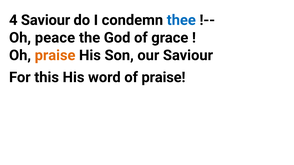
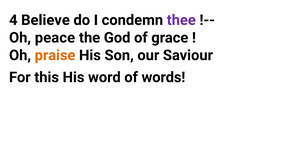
4 Saviour: Saviour -> Believe
thee colour: blue -> purple
of praise: praise -> words
